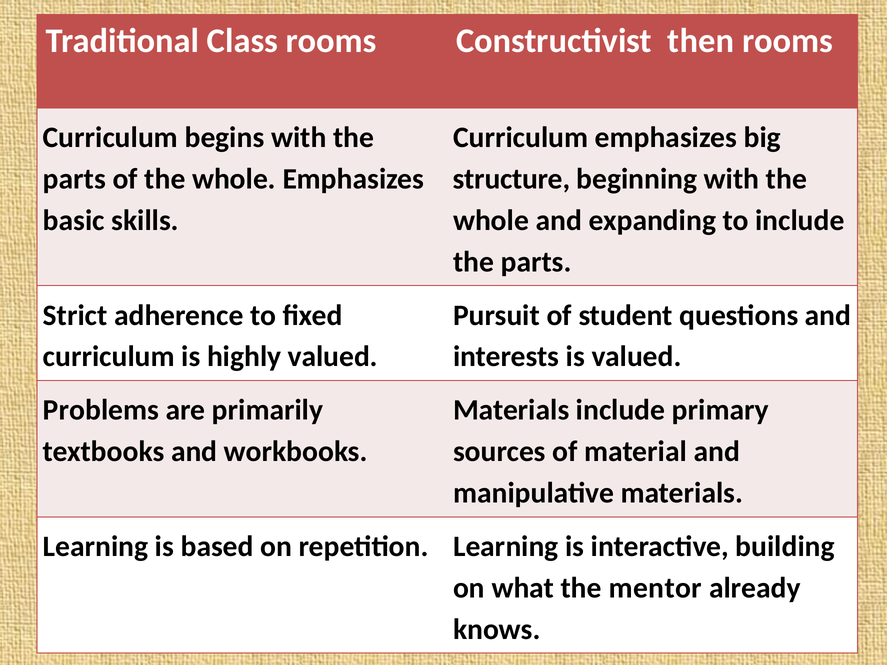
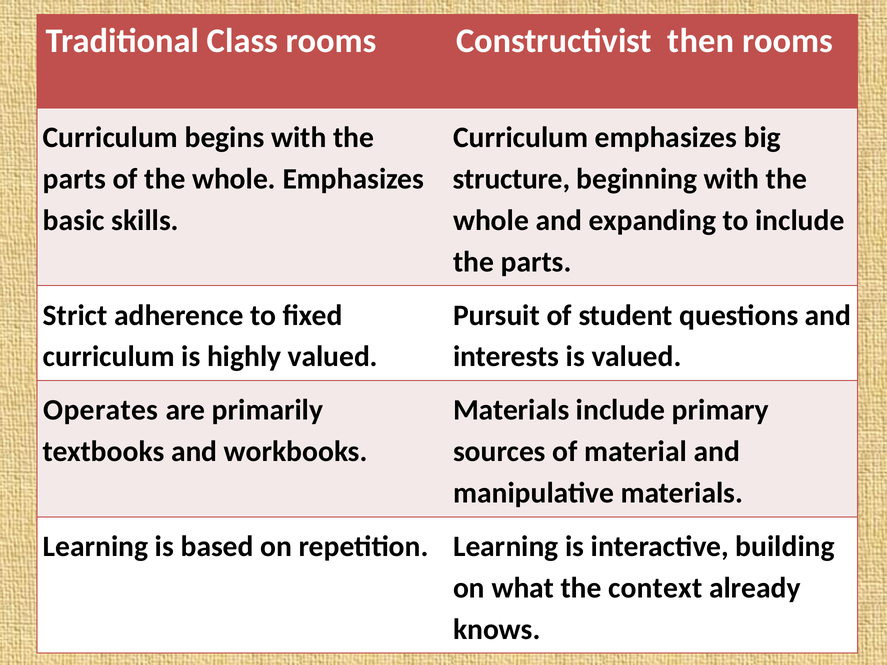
Problems: Problems -> Operates
mentor: mentor -> context
